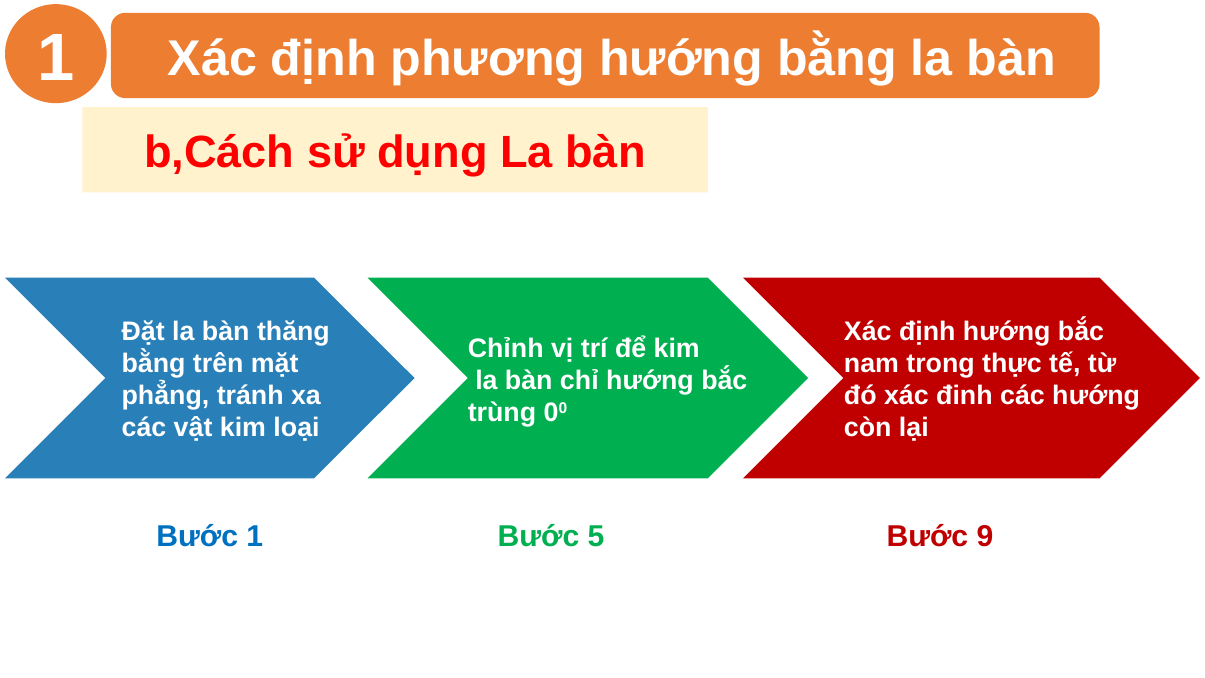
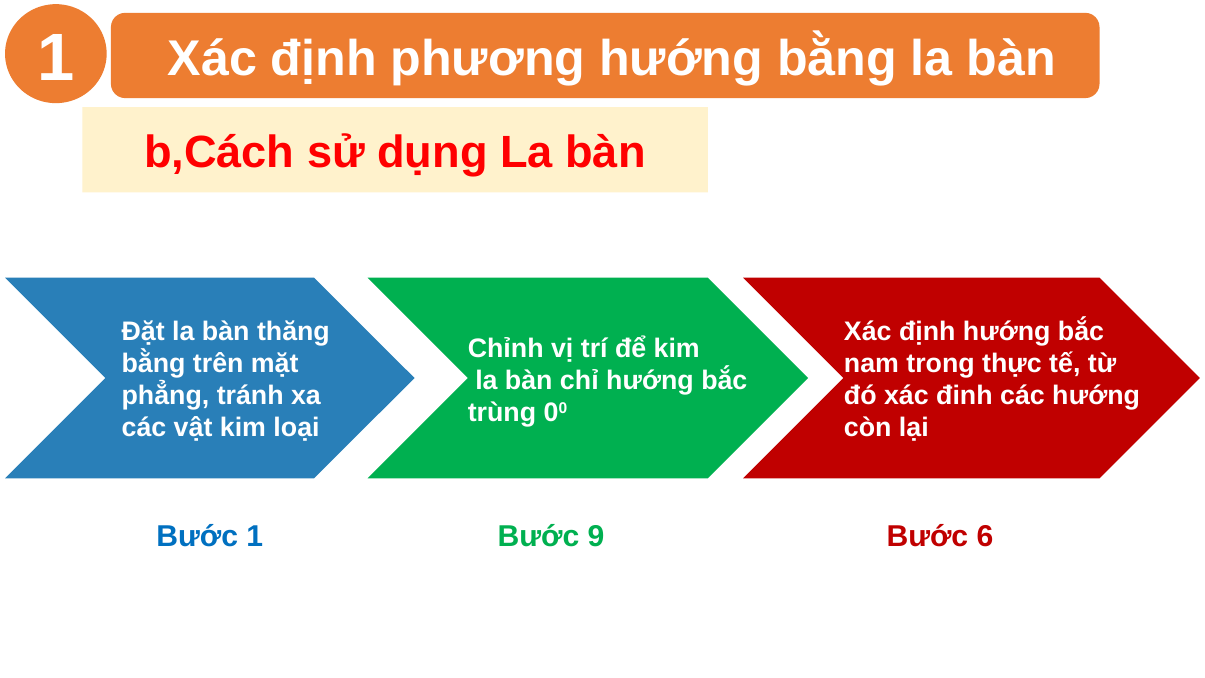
5: 5 -> 9
9: 9 -> 6
